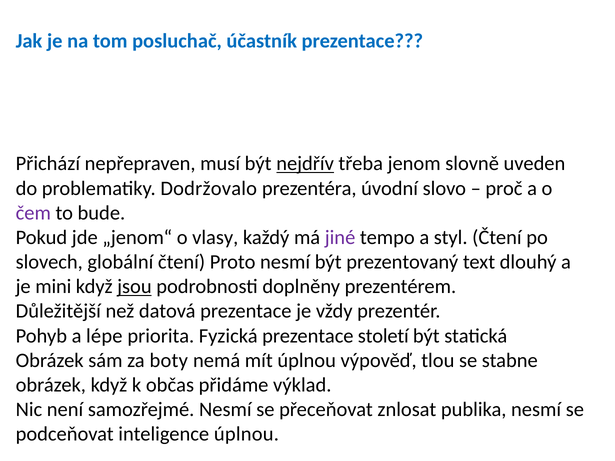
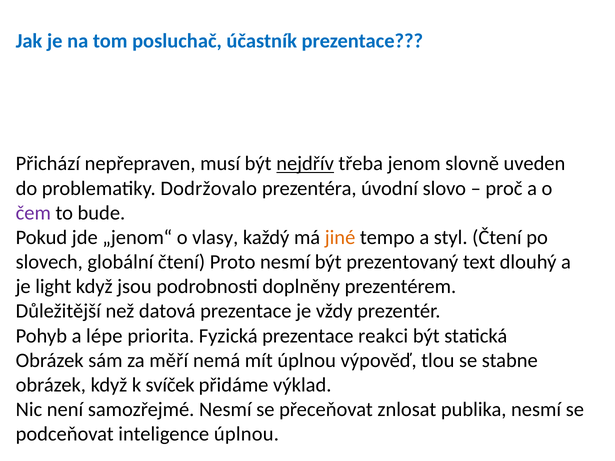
jiné colour: purple -> orange
mini: mini -> light
jsou underline: present -> none
století: století -> reakci
boty: boty -> měří
občas: občas -> svíček
